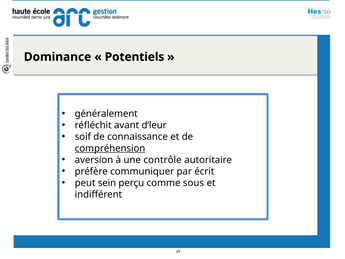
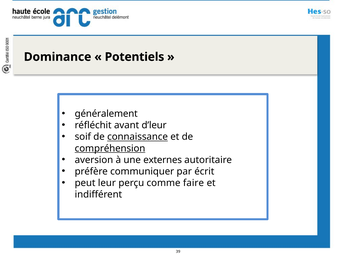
connaissance underline: none -> present
contrôle: contrôle -> externes
sein: sein -> leur
sous: sous -> faire
